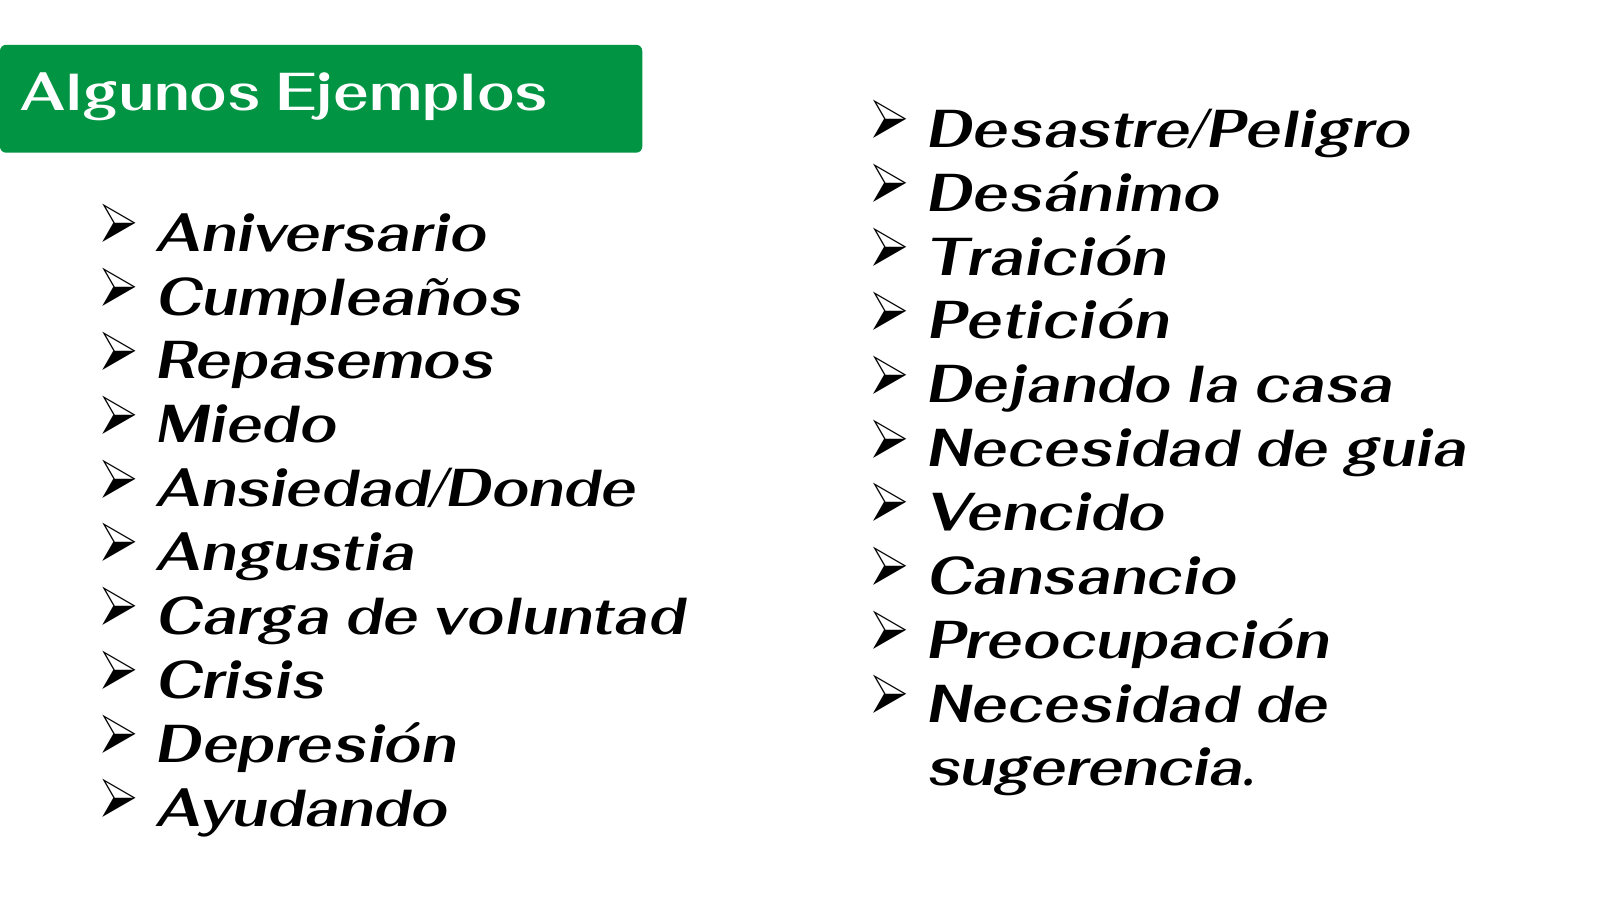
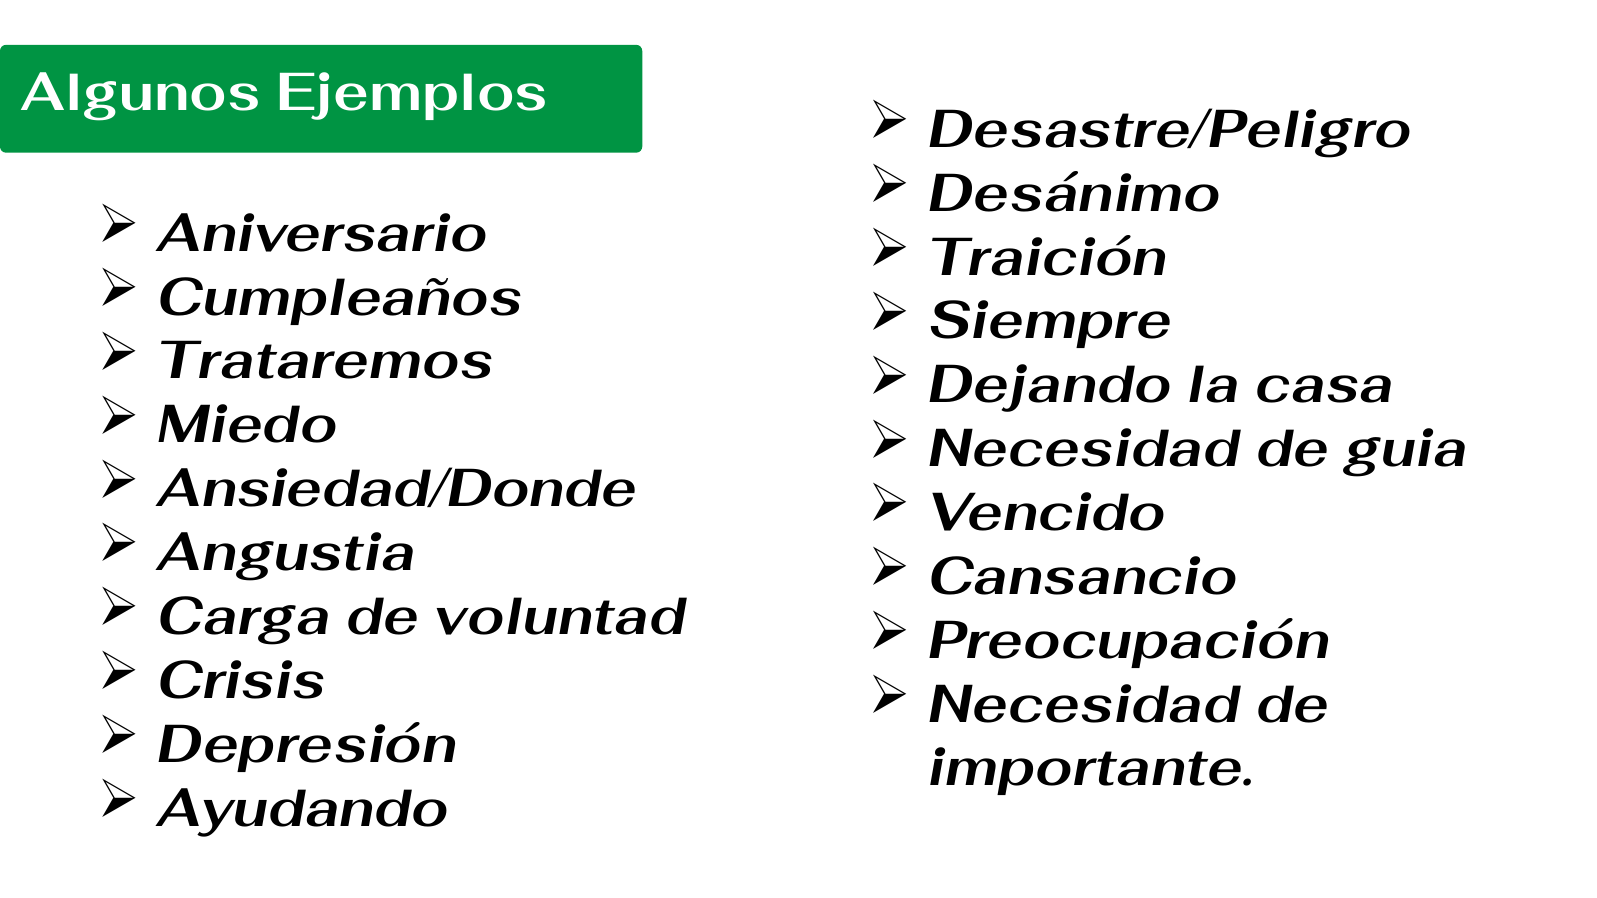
Petición: Petición -> Siempre
Repasemos: Repasemos -> Trataremos
sugerencia: sugerencia -> importante
